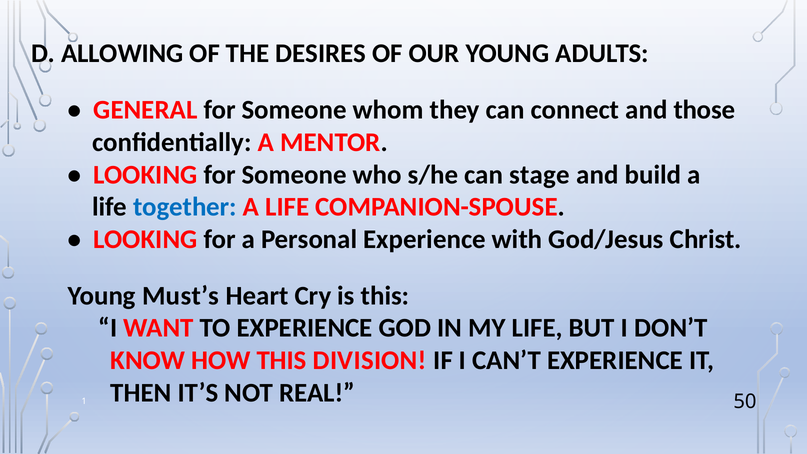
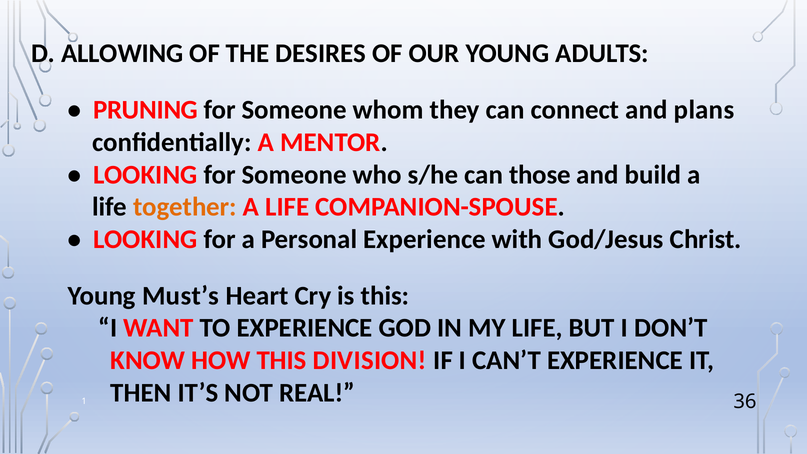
GENERAL: GENERAL -> PRUNING
those: those -> plans
stage: stage -> those
together colour: blue -> orange
50: 50 -> 36
